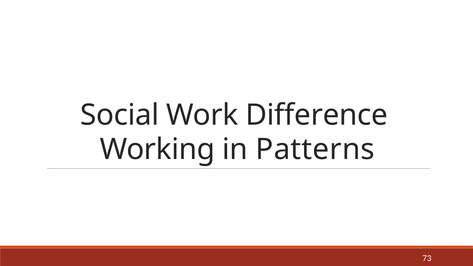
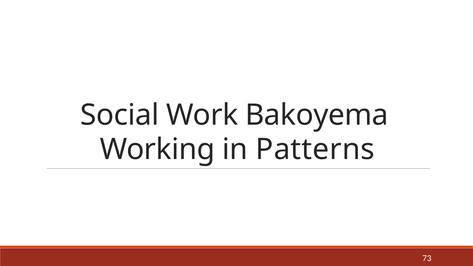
Difference: Difference -> Bakoyema
